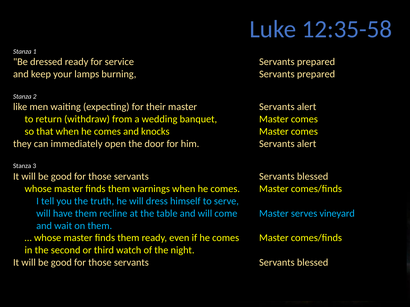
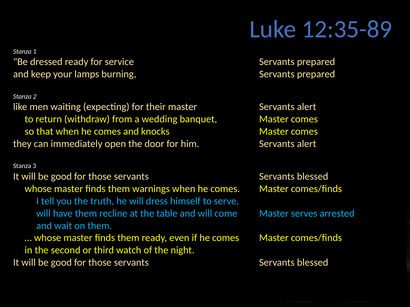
12:35-58: 12:35-58 -> 12:35-89
vineyard: vineyard -> arrested
